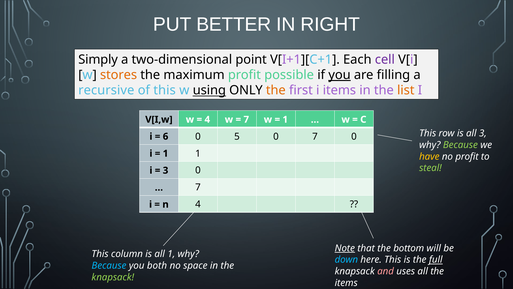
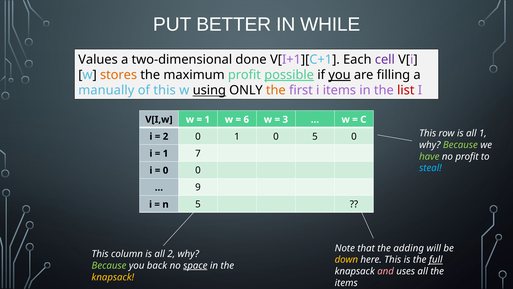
RIGHT: RIGHT -> WHILE
Simply: Simply -> Values
point: point -> done
possible underline: none -> present
recursive: recursive -> manually
list colour: orange -> red
4 at (207, 119): 4 -> 1
7 at (246, 119): 7 -> 6
1 at (285, 119): 1 -> 3
all 3: 3 -> 1
6 at (166, 136): 6 -> 2
0 5: 5 -> 1
0 7: 7 -> 5
1 1: 1 -> 7
have colour: yellow -> light green
steal colour: light green -> light blue
3 at (166, 170): 3 -> 0
7 at (198, 187): 7 -> 9
n 4: 4 -> 5
Note underline: present -> none
bottom: bottom -> adding
all 1: 1 -> 2
down colour: light blue -> yellow
Because at (109, 265) colour: light blue -> light green
both: both -> back
space underline: none -> present
knapsack at (113, 277) colour: light green -> yellow
